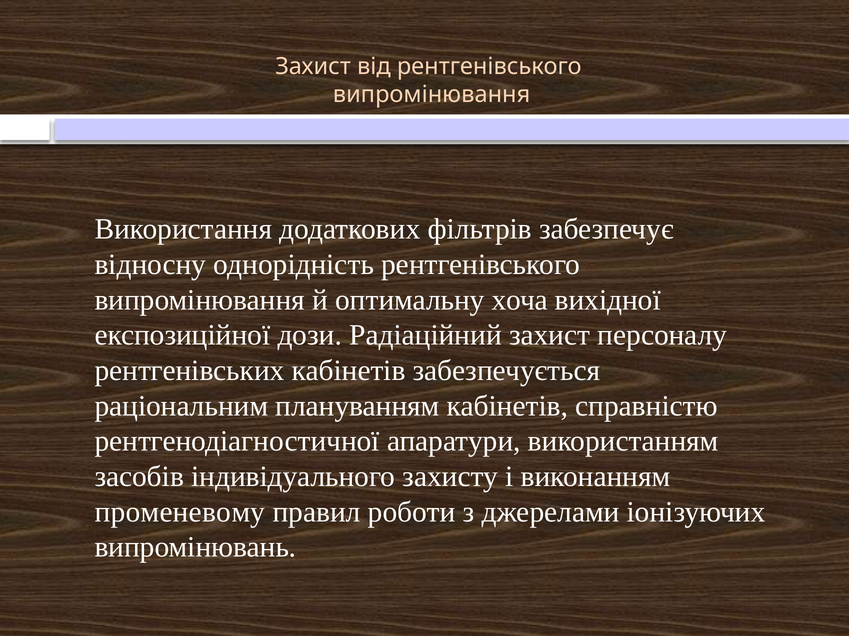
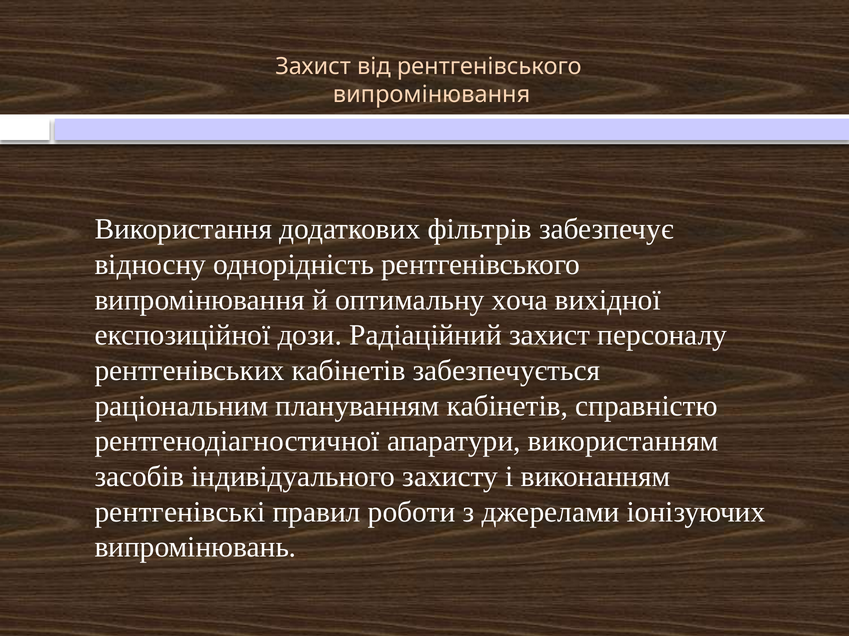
променевому: променевому -> рентгенівські
